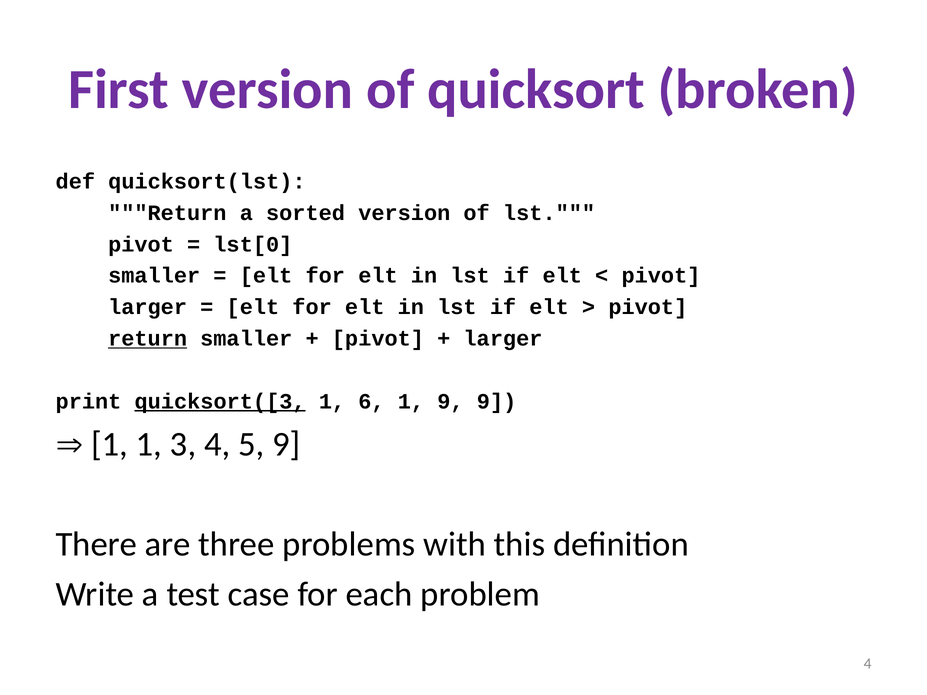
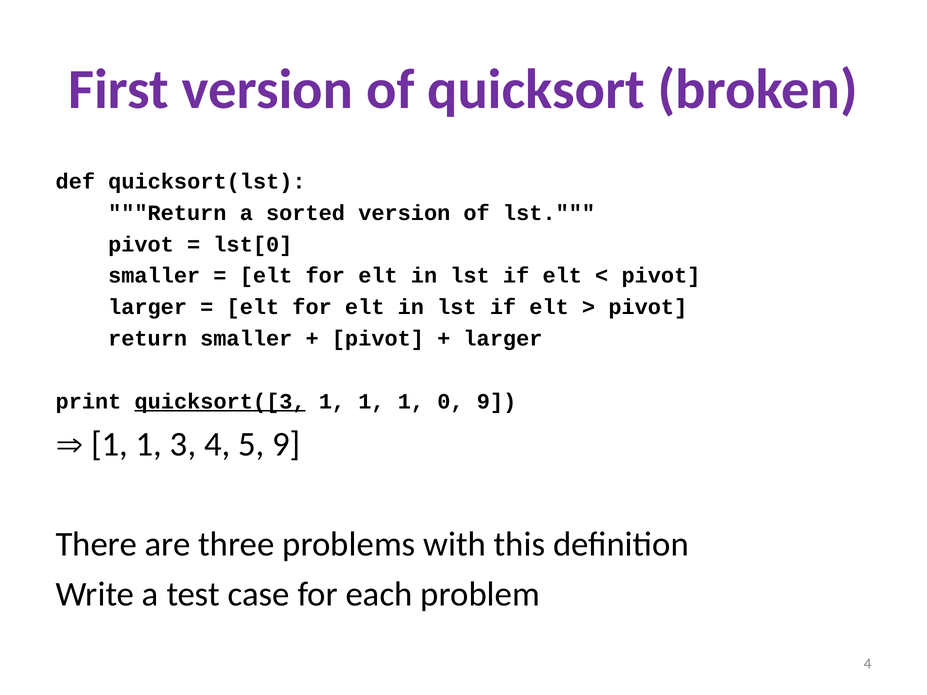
return at (148, 339) underline: present -> none
6 at (371, 401): 6 -> 1
1 9: 9 -> 0
